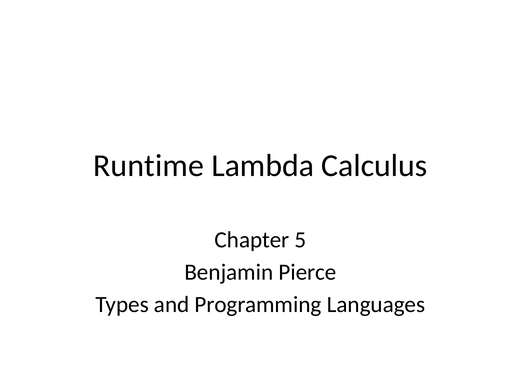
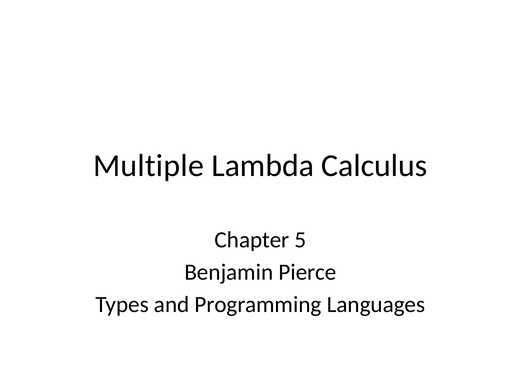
Runtime: Runtime -> Multiple
